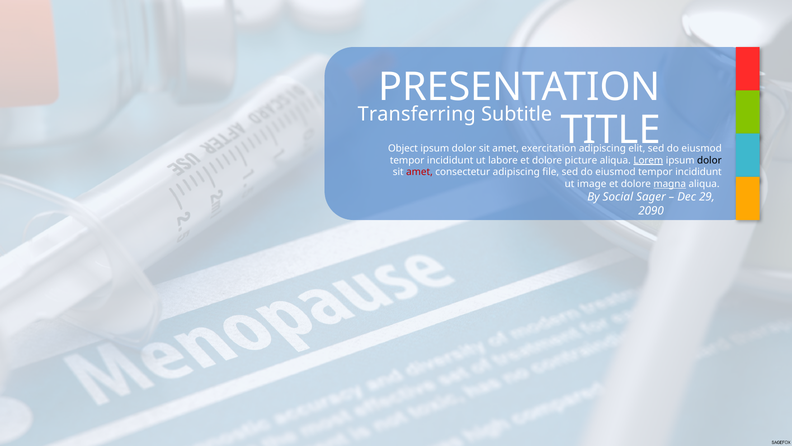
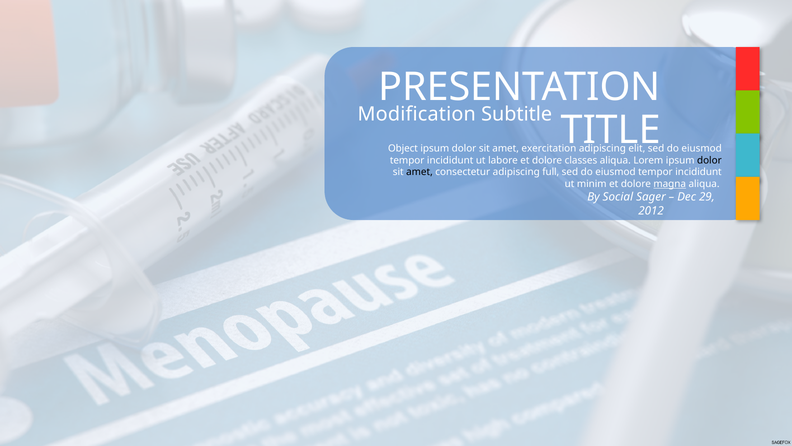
Transferring: Transferring -> Modification
picture: picture -> classes
Lorem underline: present -> none
amet at (419, 172) colour: red -> black
file: file -> full
image: image -> minim
2090: 2090 -> 2012
